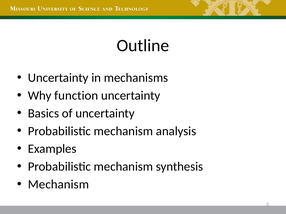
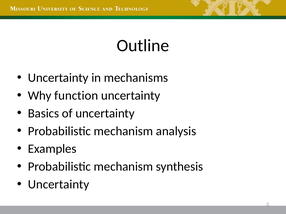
Mechanism at (58, 185): Mechanism -> Uncertainty
